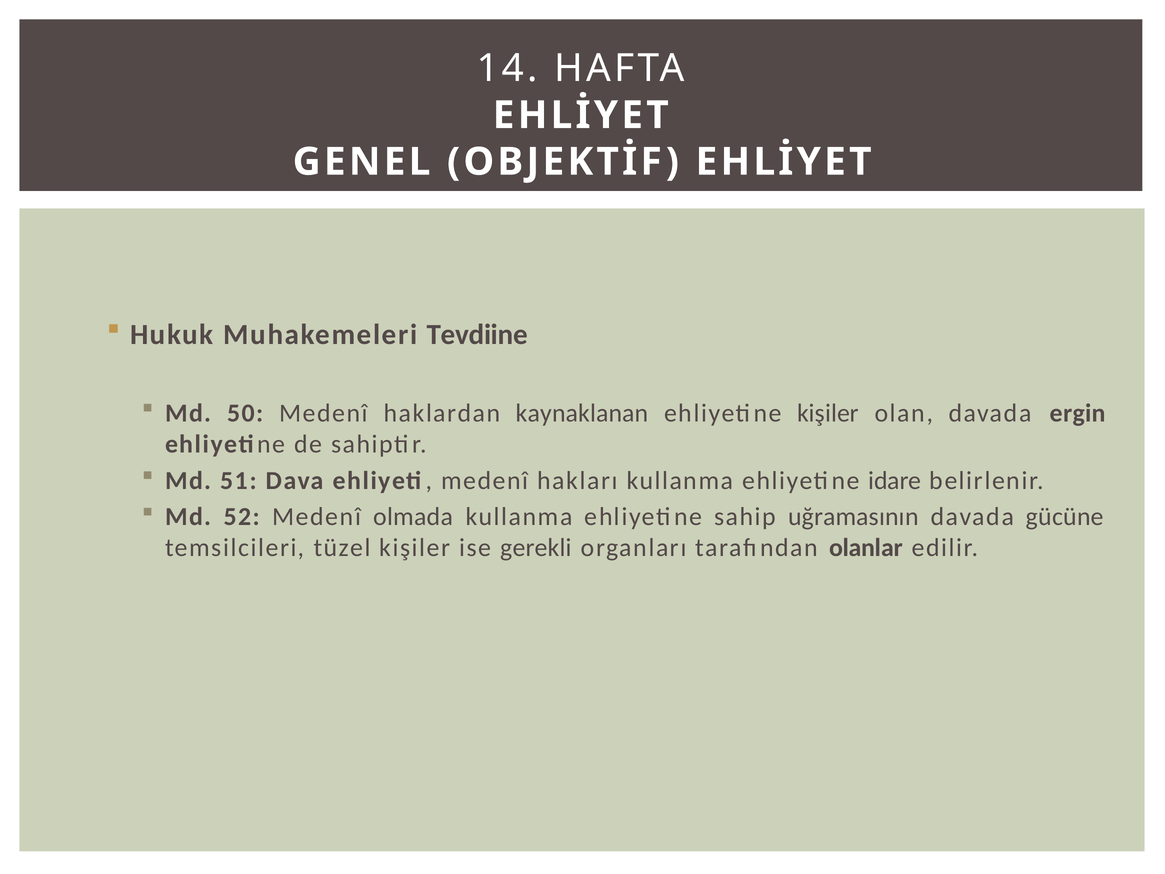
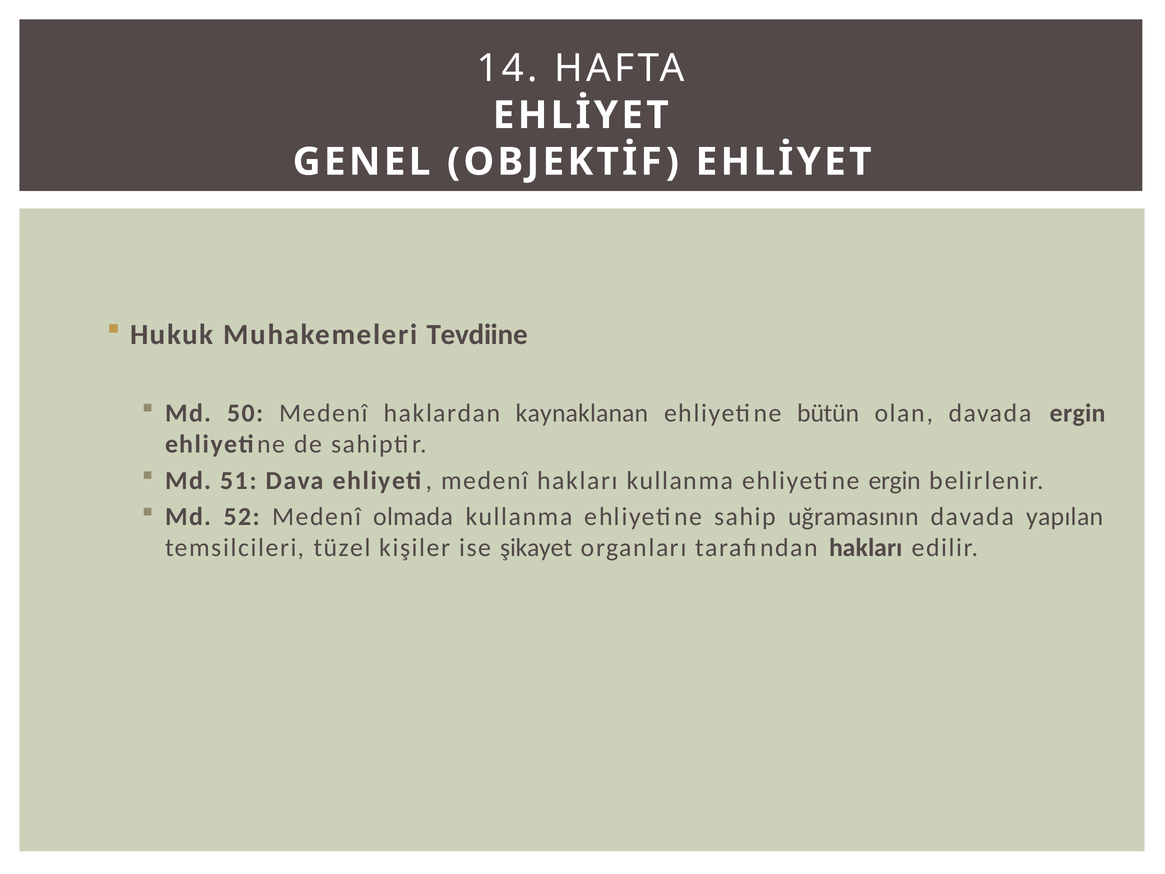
ehliyetine kişiler: kişiler -> bütün
ehliyetine idare: idare -> ergin
gücüne: gücüne -> yapılan
gerekli: gerekli -> şikayet
tarafından olanlar: olanlar -> hakları
